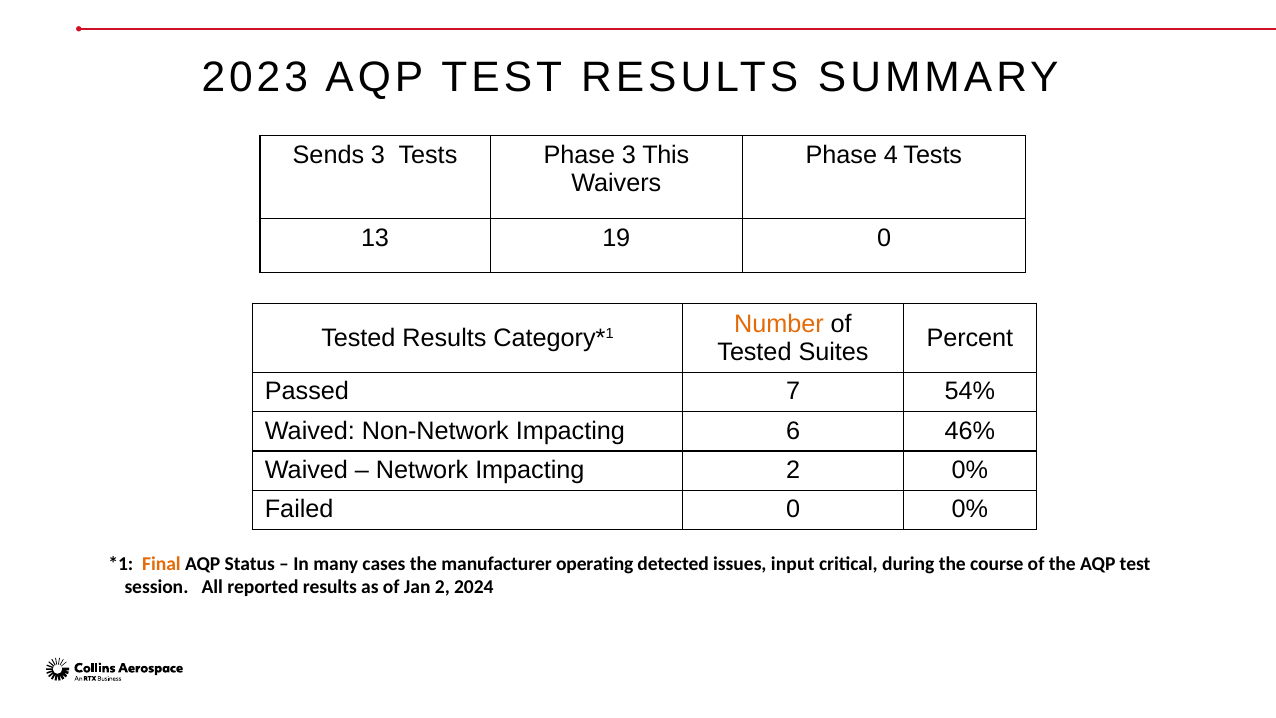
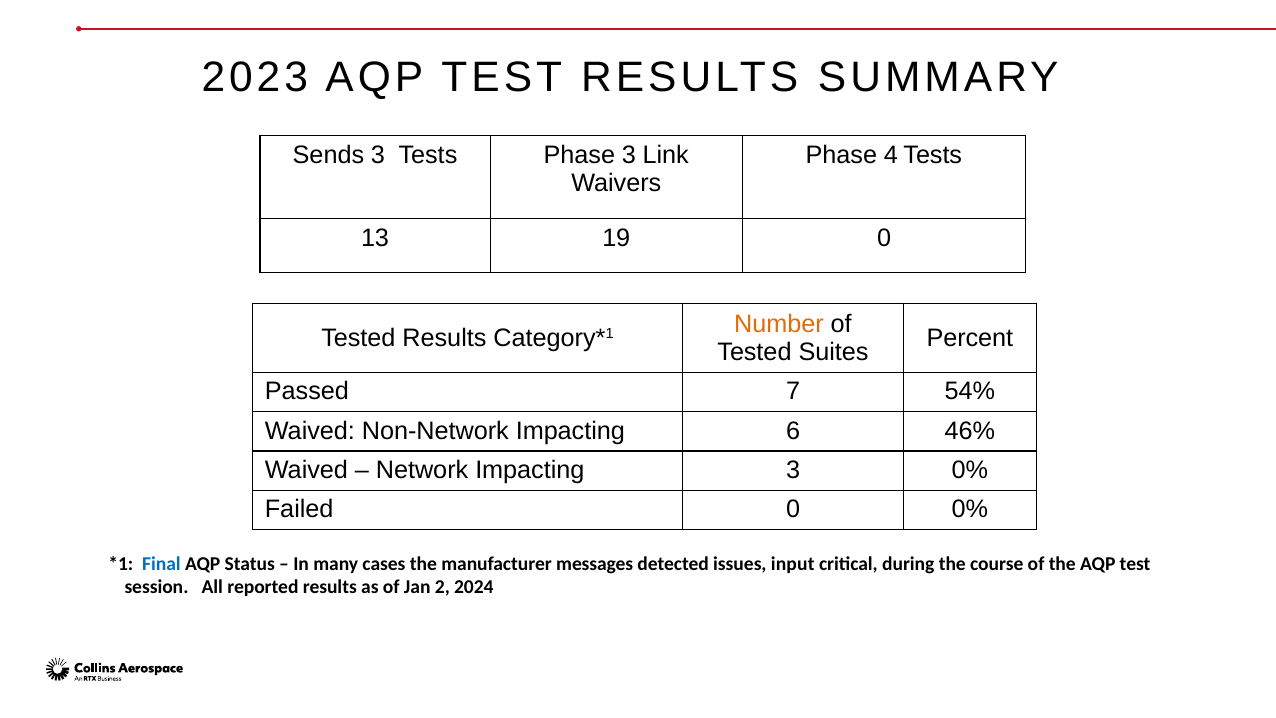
This: This -> Link
Impacting 2: 2 -> 3
Final colour: orange -> blue
operating: operating -> messages
